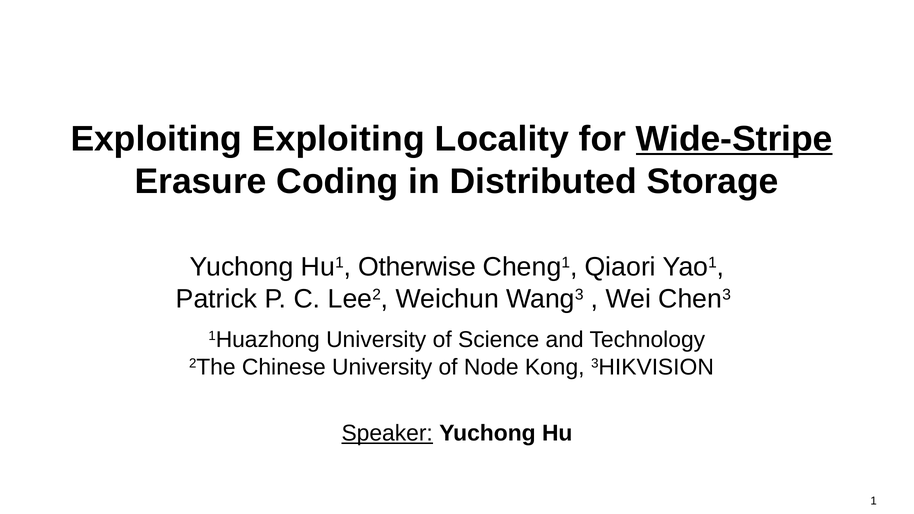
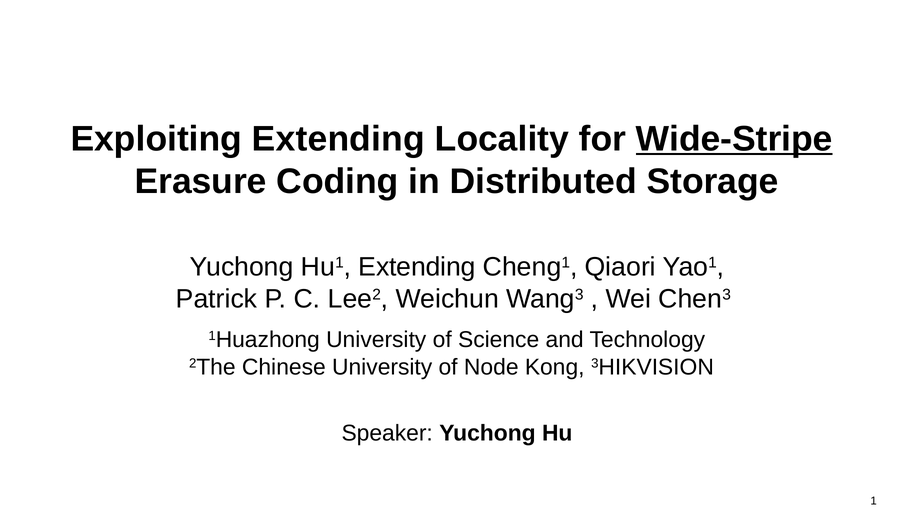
Exploiting Exploiting: Exploiting -> Extending
Hu1 Otherwise: Otherwise -> Extending
Speaker underline: present -> none
